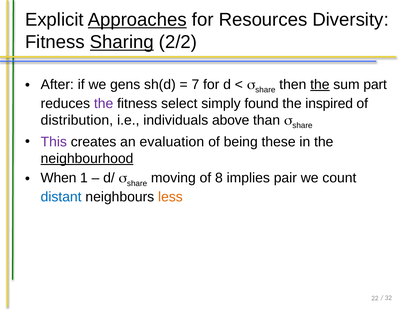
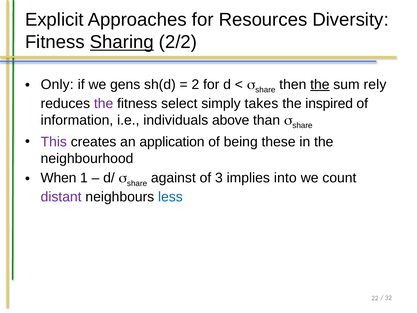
Approaches underline: present -> none
After: After -> Only
7: 7 -> 2
part: part -> rely
found: found -> takes
distribution: distribution -> information
evaluation: evaluation -> application
neighbourhood underline: present -> none
moving: moving -> against
8: 8 -> 3
pair: pair -> into
distant colour: blue -> purple
less colour: orange -> blue
